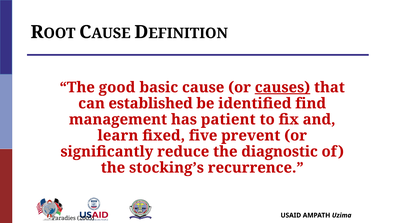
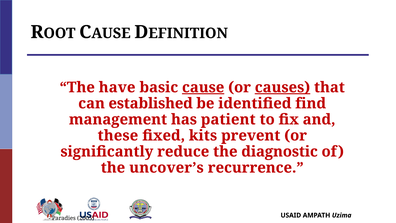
good: good -> have
cause underline: none -> present
learn: learn -> these
five: five -> kits
stocking’s: stocking’s -> uncover’s
